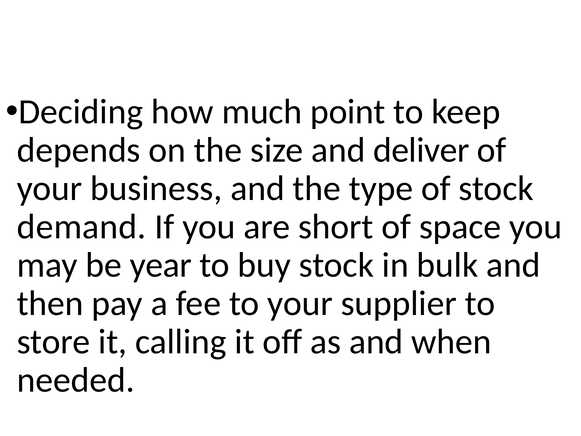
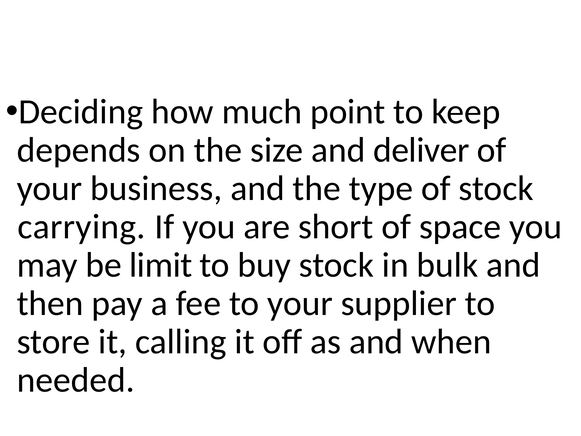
demand: demand -> carrying
year: year -> limit
